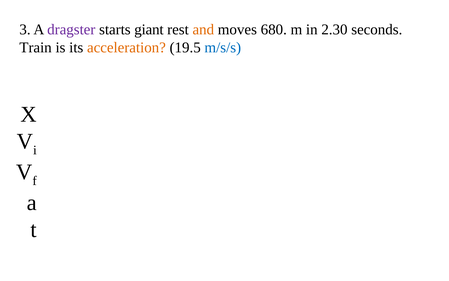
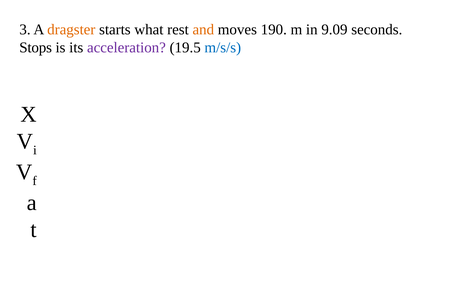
dragster colour: purple -> orange
giant: giant -> what
680: 680 -> 190
2.30: 2.30 -> 9.09
Train: Train -> Stops
acceleration colour: orange -> purple
